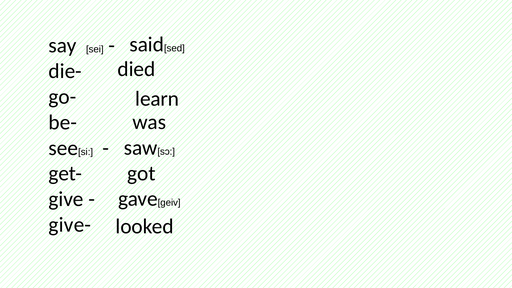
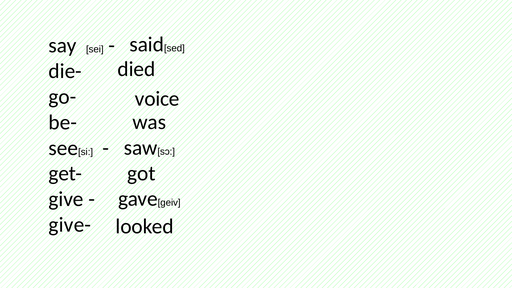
learn: learn -> voice
